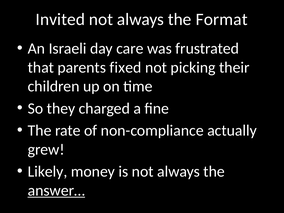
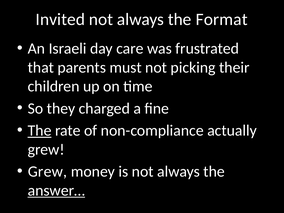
fixed: fixed -> must
The at (40, 130) underline: none -> present
Likely at (48, 172): Likely -> Grew
